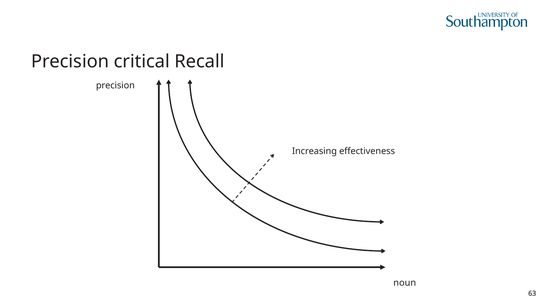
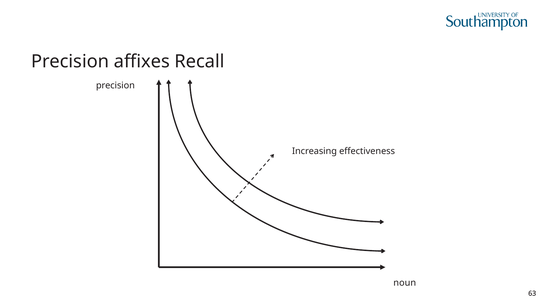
critical: critical -> affixes
